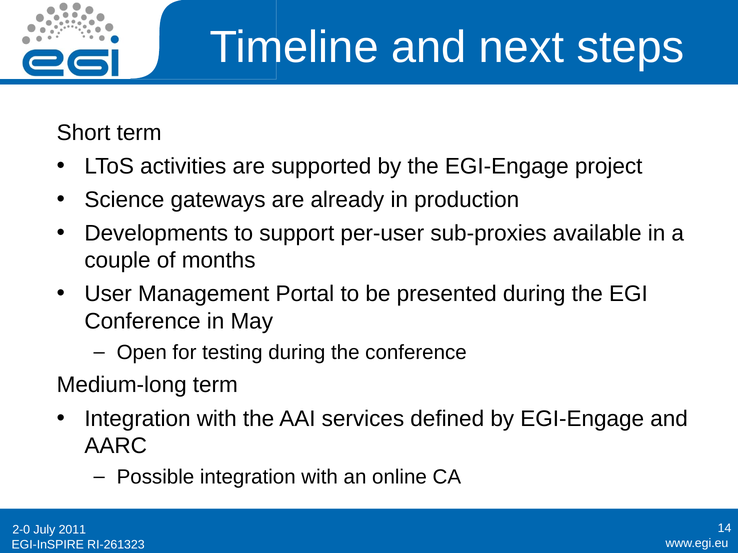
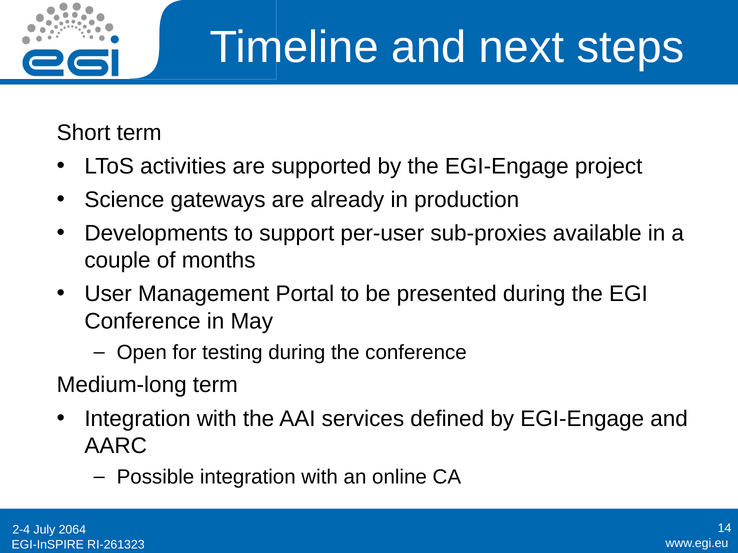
2-0: 2-0 -> 2-4
2011: 2011 -> 2064
